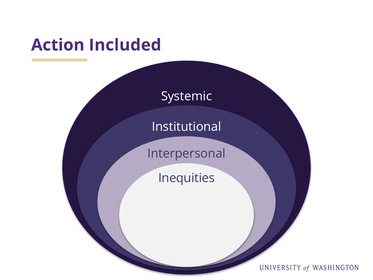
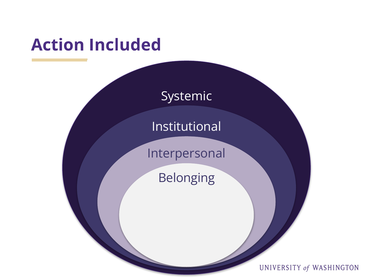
Inequities: Inequities -> Belonging
